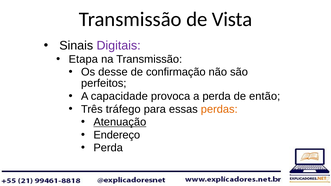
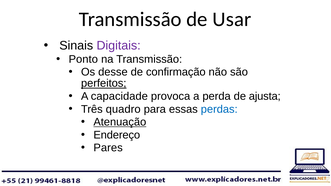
Vista: Vista -> Usar
Etapa: Etapa -> Ponto
perfeitos underline: none -> present
então: então -> ajusta
tráfego: tráfego -> quadro
perdas colour: orange -> blue
Perda at (108, 148): Perda -> Pares
